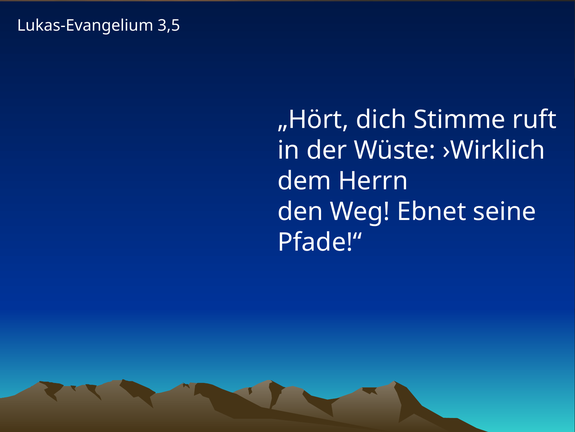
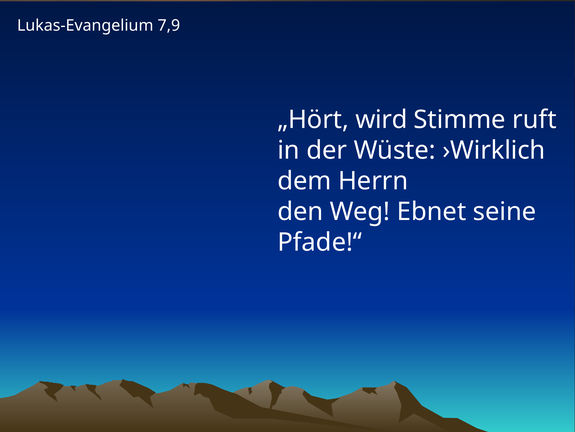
3,5: 3,5 -> 7,9
dich: dich -> wird
